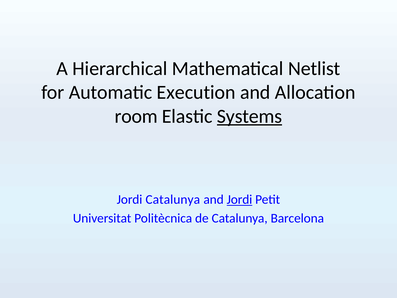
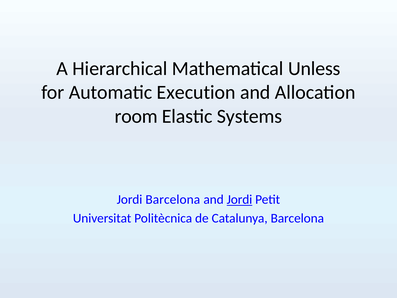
Netlist: Netlist -> Unless
Systems underline: present -> none
Jordi Catalunya: Catalunya -> Barcelona
